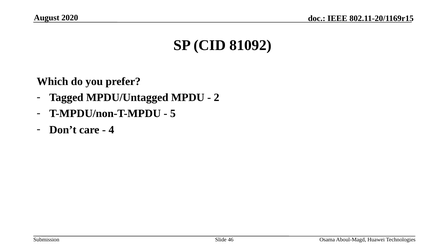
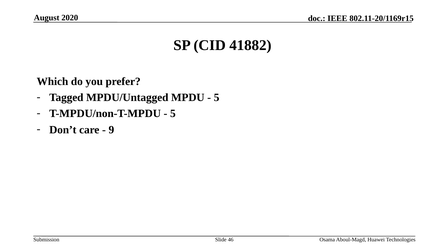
81092: 81092 -> 41882
2 at (217, 98): 2 -> 5
4: 4 -> 9
